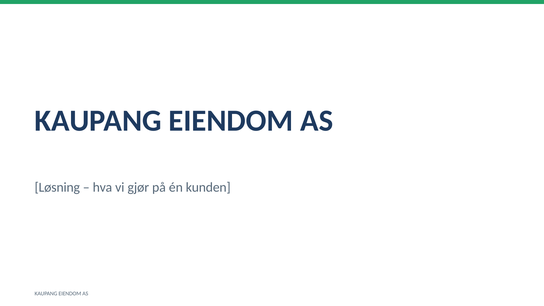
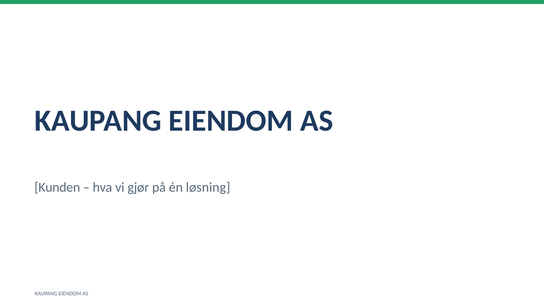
Løsning: Løsning -> Kunden
kunden: kunden -> løsning
